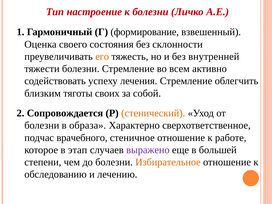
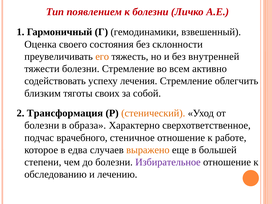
настроение: настроение -> появлением
формирование: формирование -> гемодинамики
Сопровождается: Сопровождается -> Трансформация
этап: этап -> едва
выражено colour: purple -> orange
Избирательное colour: orange -> purple
